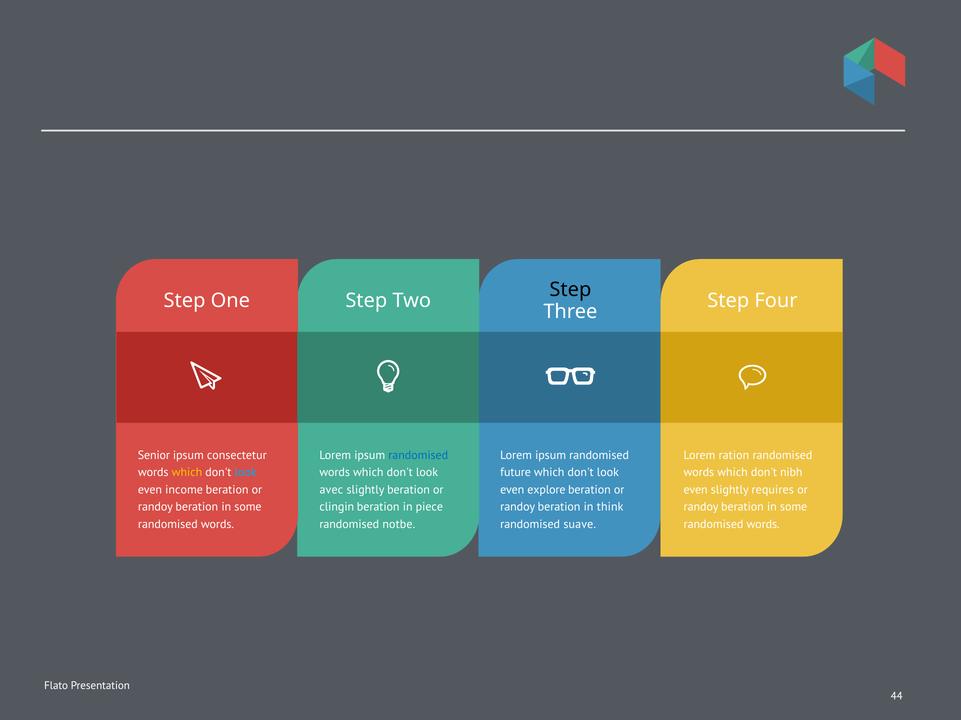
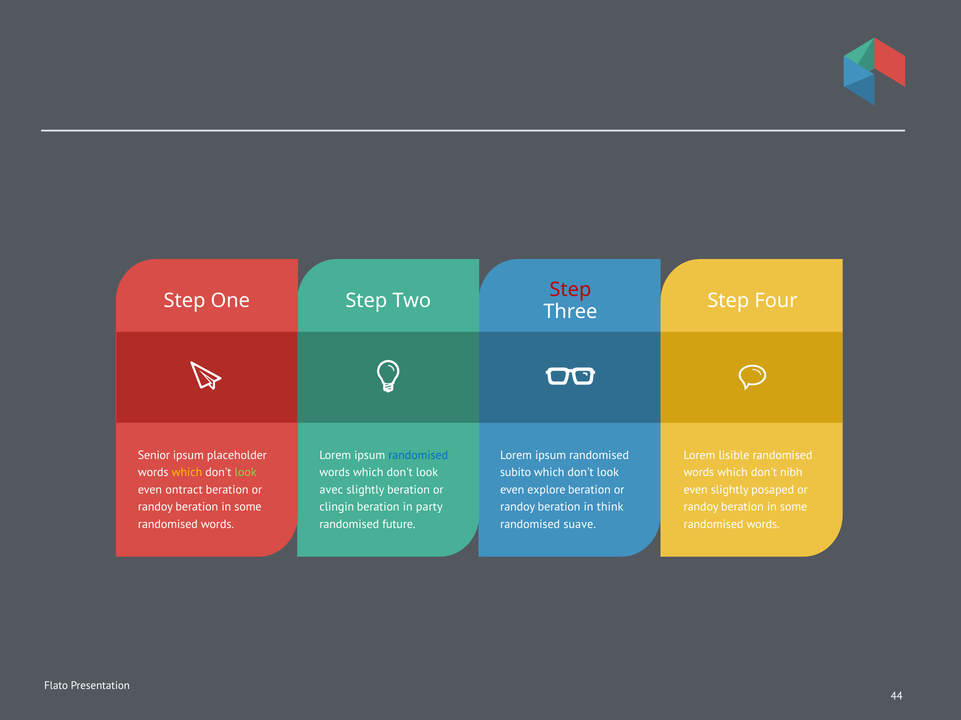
Step at (570, 290) colour: black -> red
consectetur: consectetur -> placeholder
ration: ration -> lisible
look at (246, 473) colour: light blue -> light green
future: future -> subito
income: income -> ontract
requires: requires -> posaped
piece: piece -> party
notbe: notbe -> future
